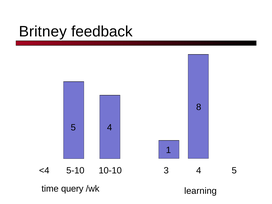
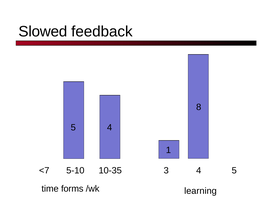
Britney: Britney -> Slowed
<4: <4 -> <7
10-10: 10-10 -> 10-35
query: query -> forms
